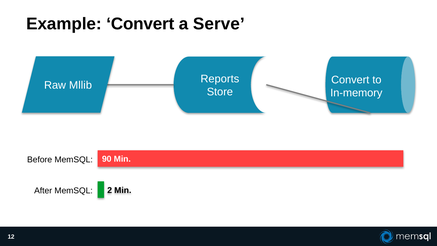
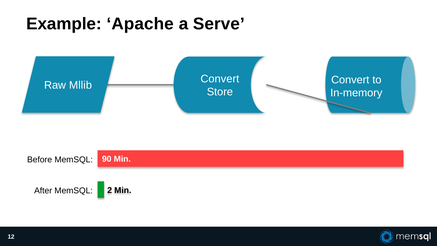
Example Convert: Convert -> Apache
Reports at (220, 79): Reports -> Convert
